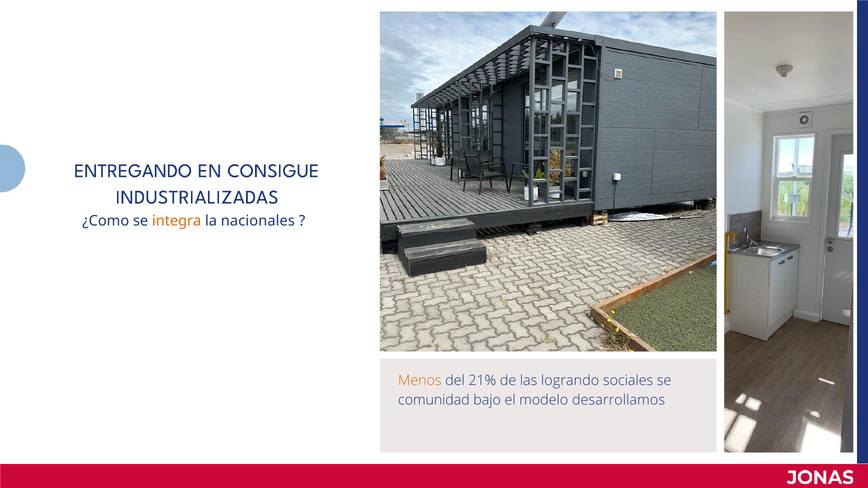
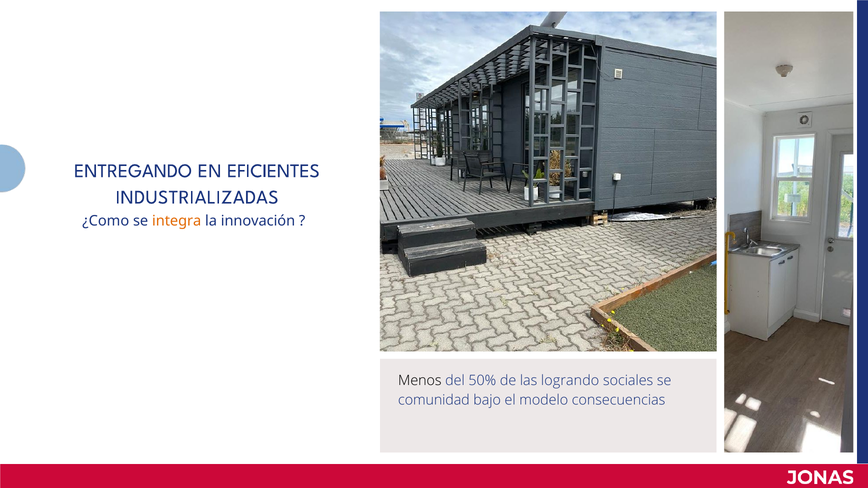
CONSIGUE: CONSIGUE -> EFICIENTES
nacionales: nacionales -> innovación
Menos colour: orange -> black
21%: 21% -> 50%
desarrollamos: desarrollamos -> consecuencias
